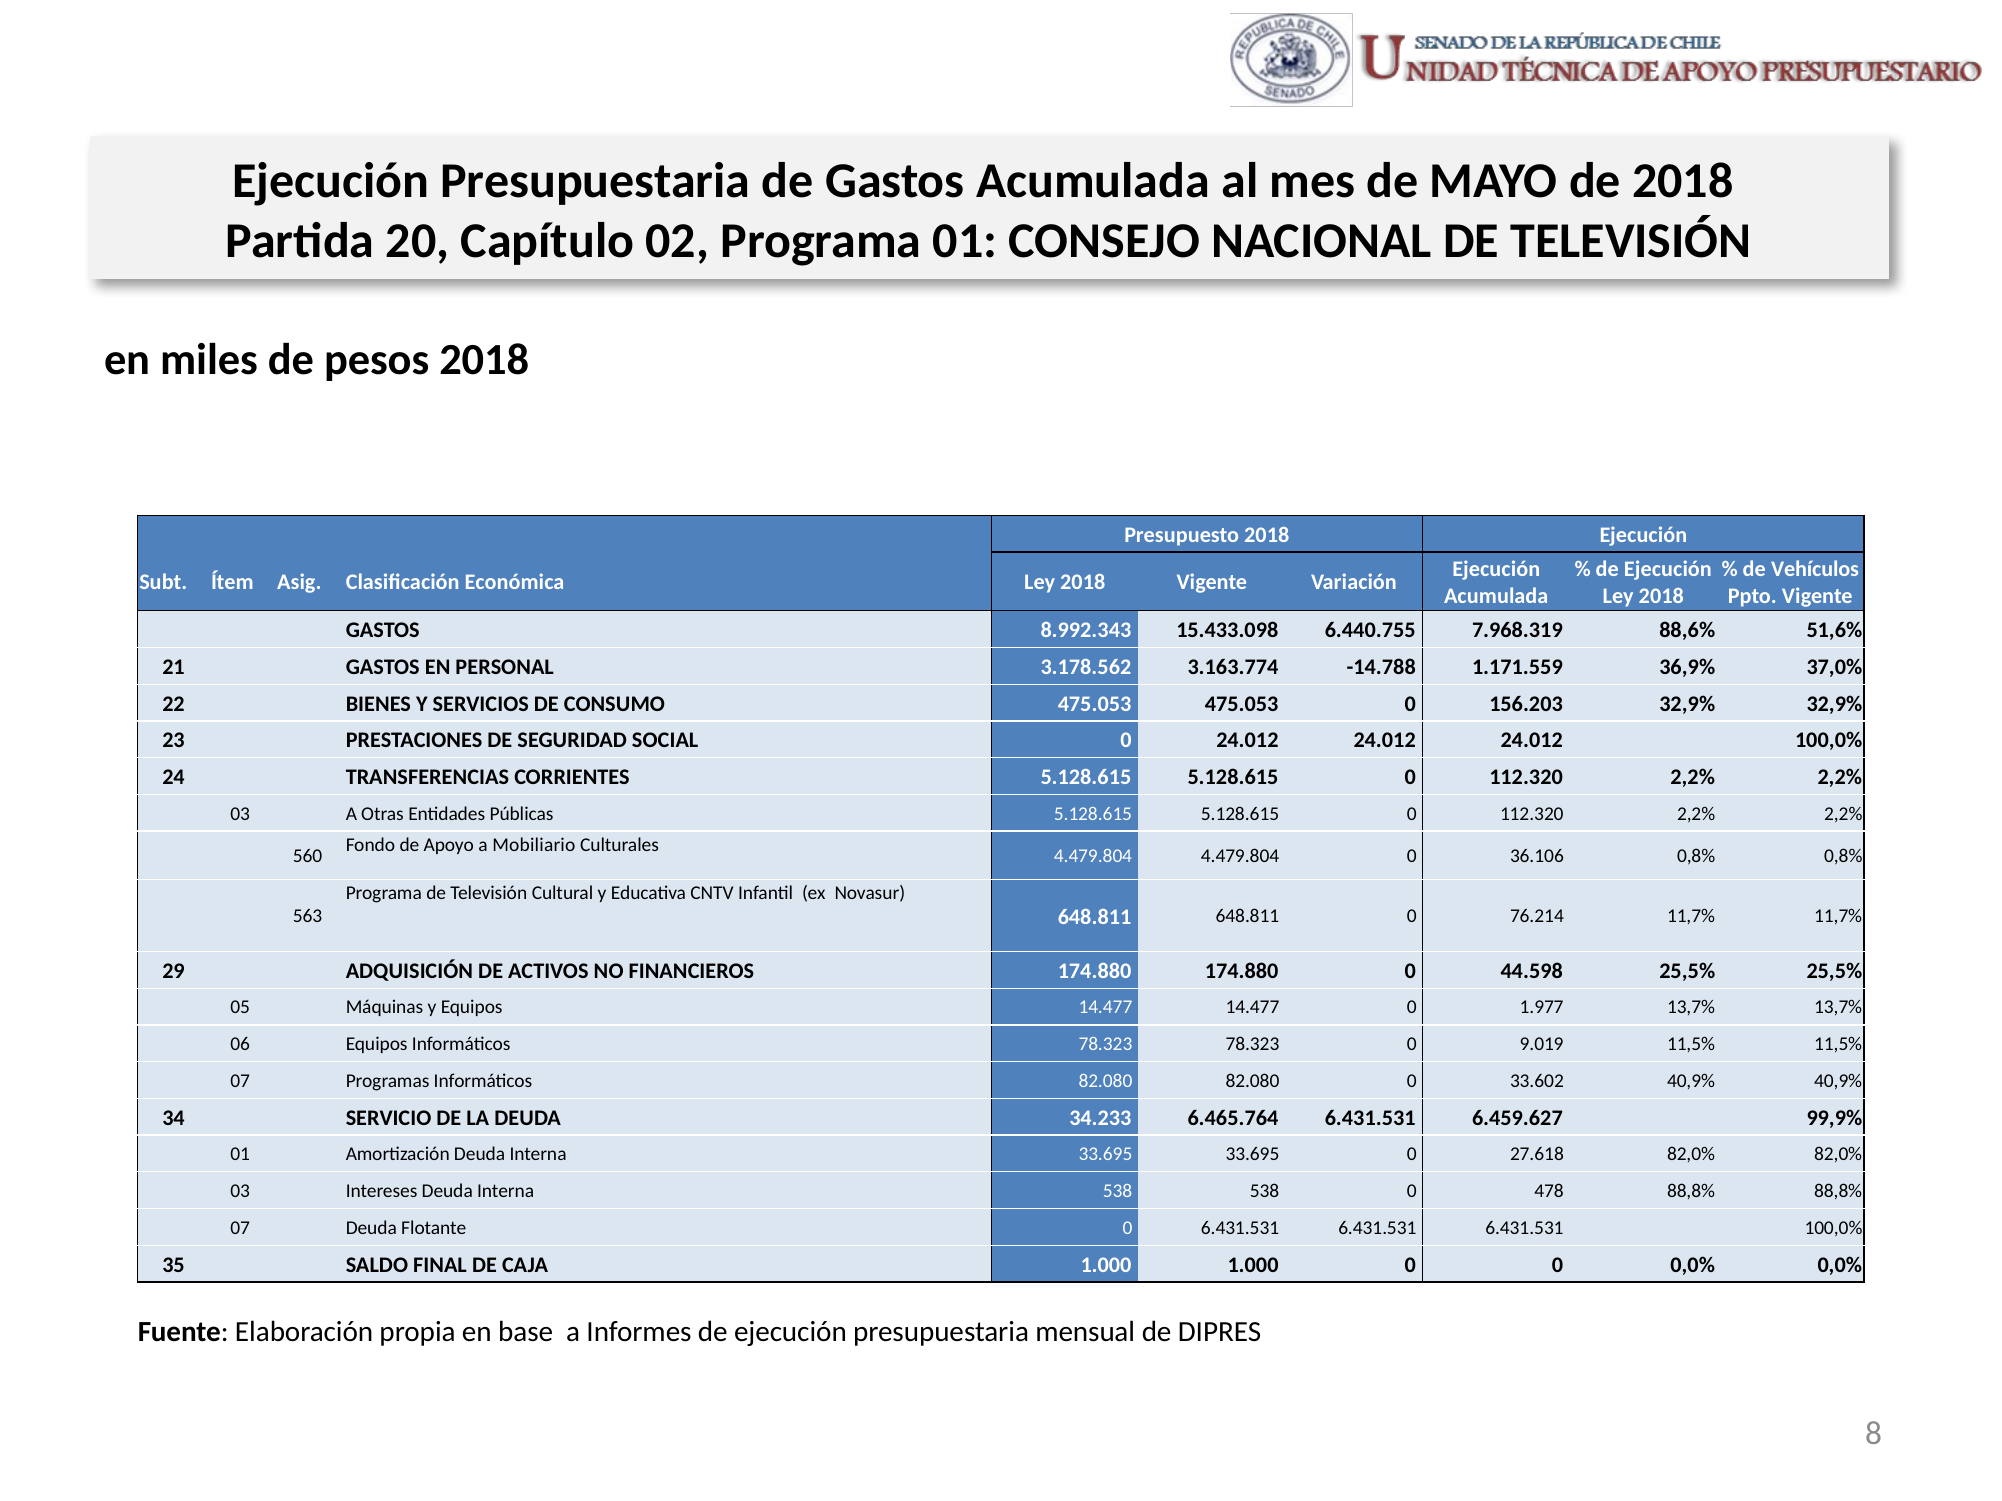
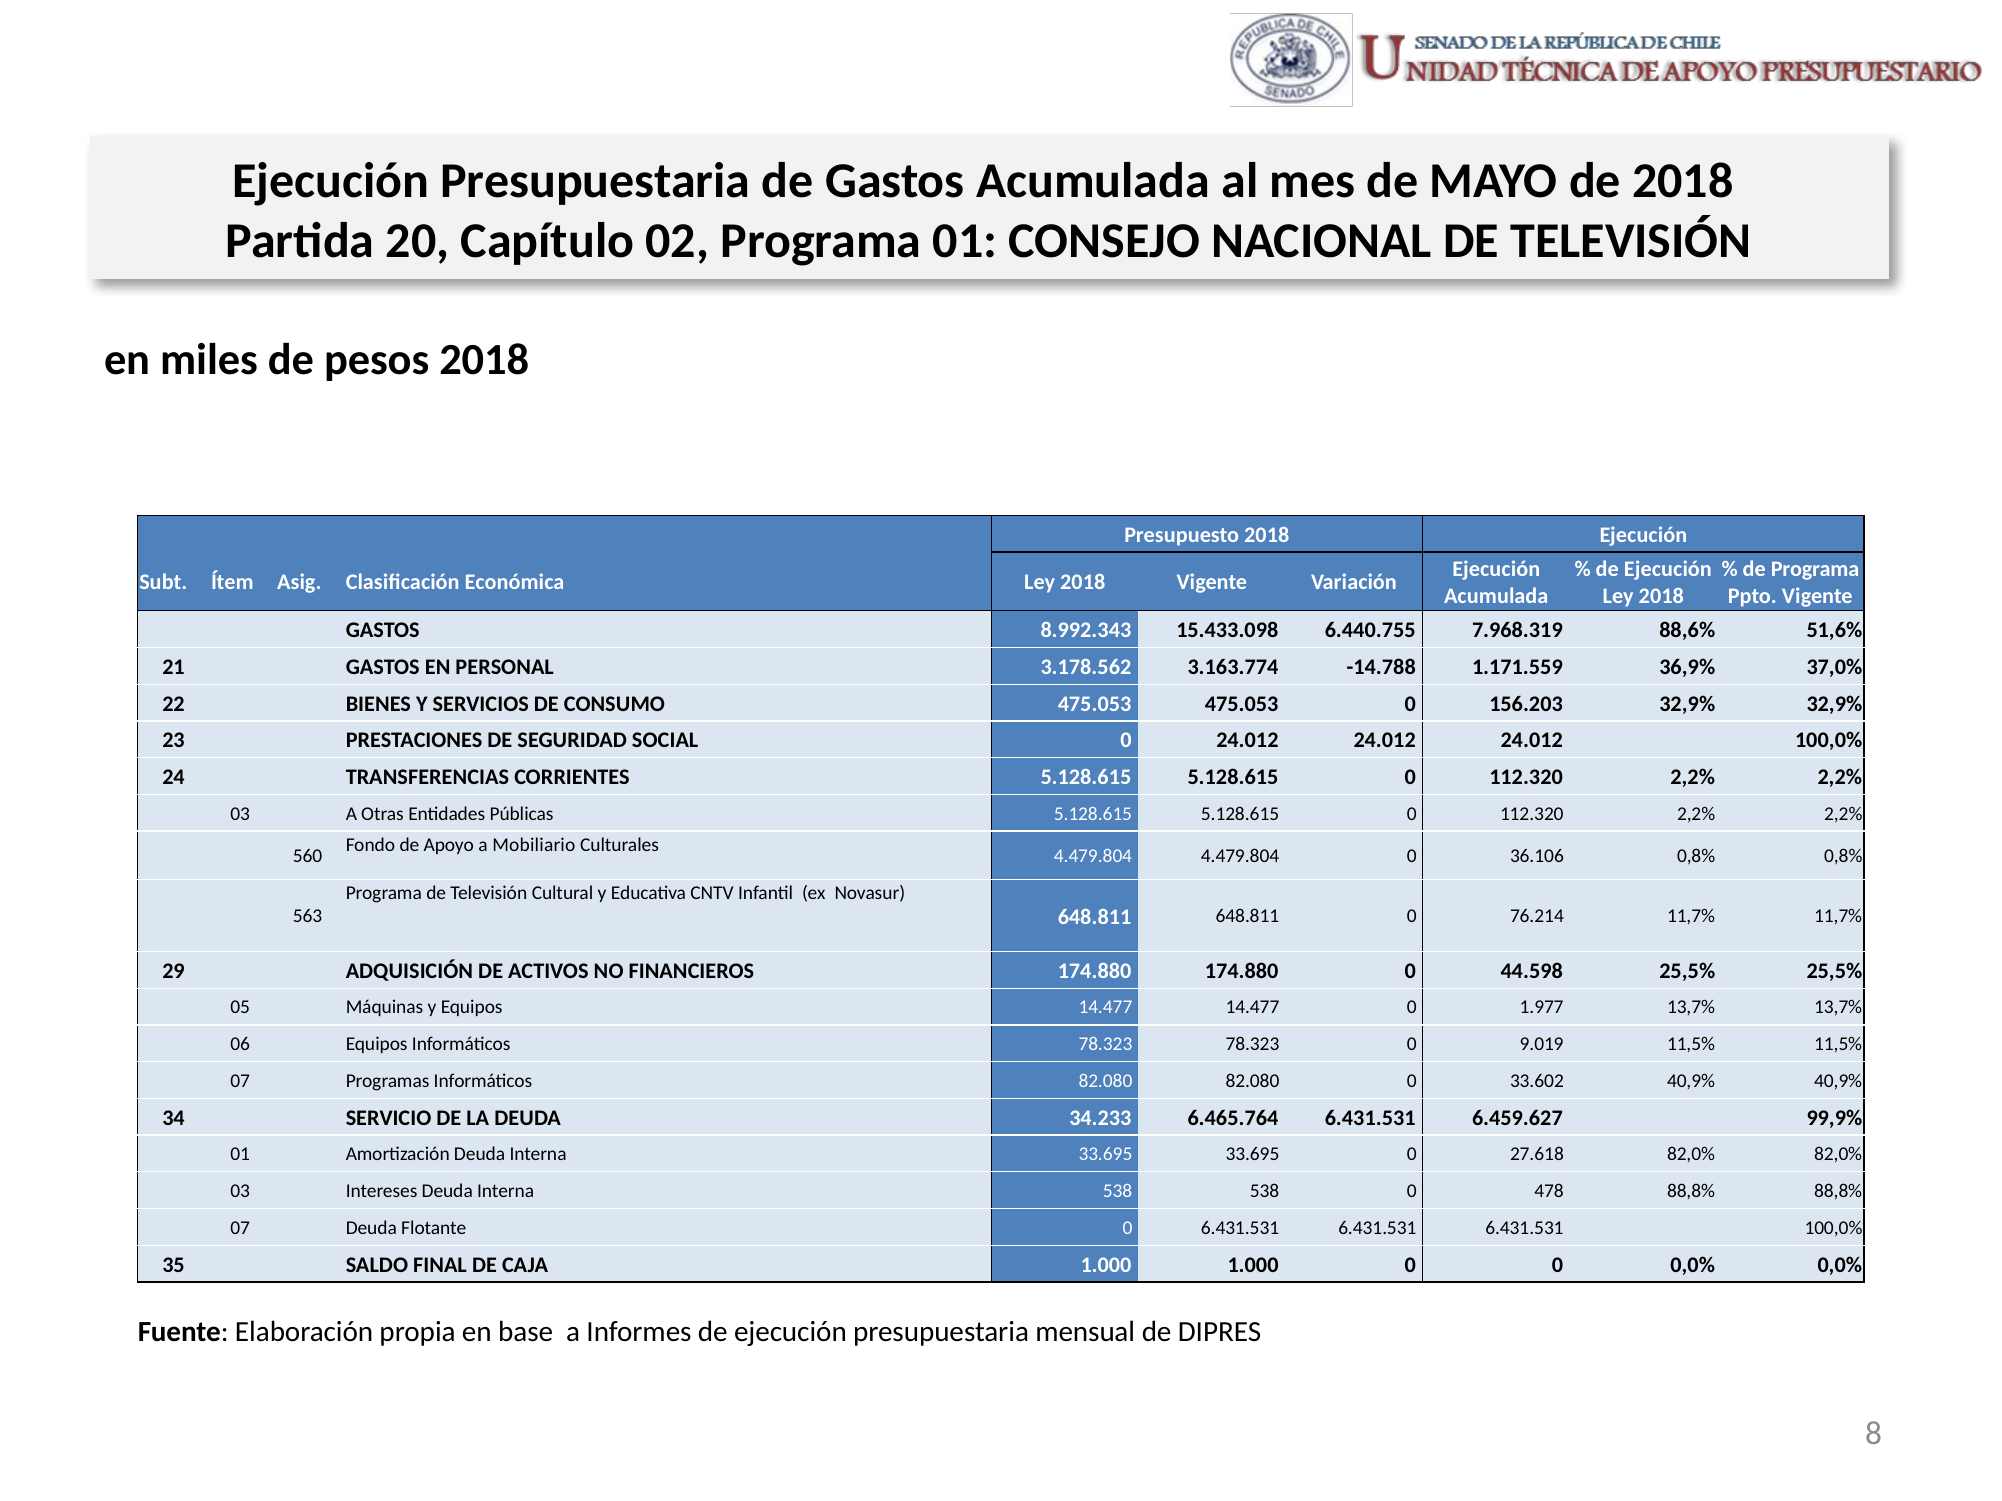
de Vehículos: Vehículos -> Programa
